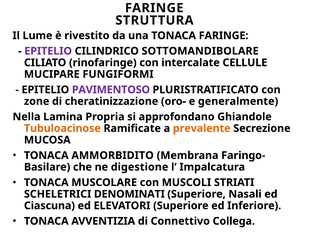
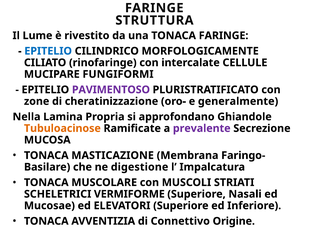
EPITELIO at (48, 51) colour: purple -> blue
SOTTOMANDIBOLARE: SOTTOMANDIBOLARE -> MORFOLOGICAMENTE
prevalente colour: orange -> purple
AMMORBIDITO: AMMORBIDITO -> MASTICAZIONE
DENOMINATI: DENOMINATI -> VERMIFORME
Ciascuna: Ciascuna -> Mucosae
Collega: Collega -> Origine
